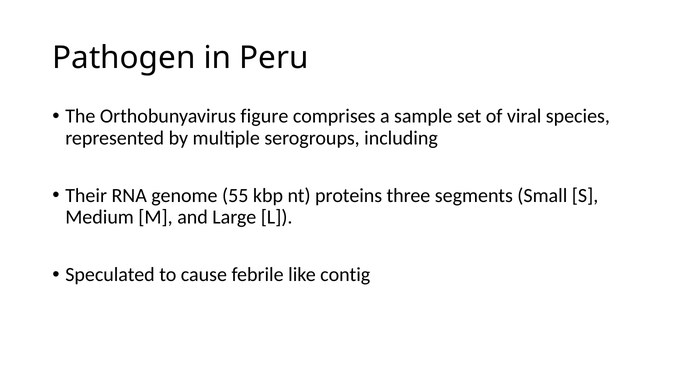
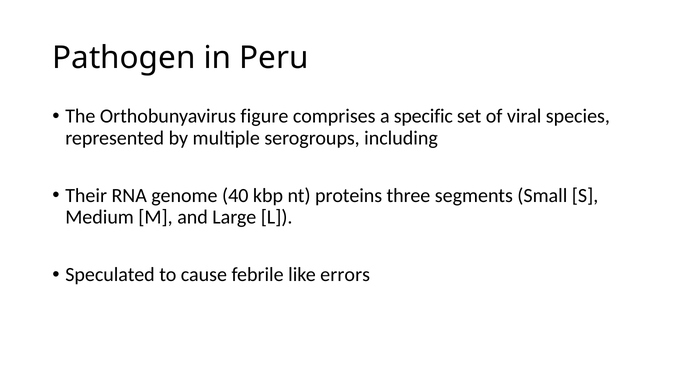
sample: sample -> specific
55: 55 -> 40
contig: contig -> errors
